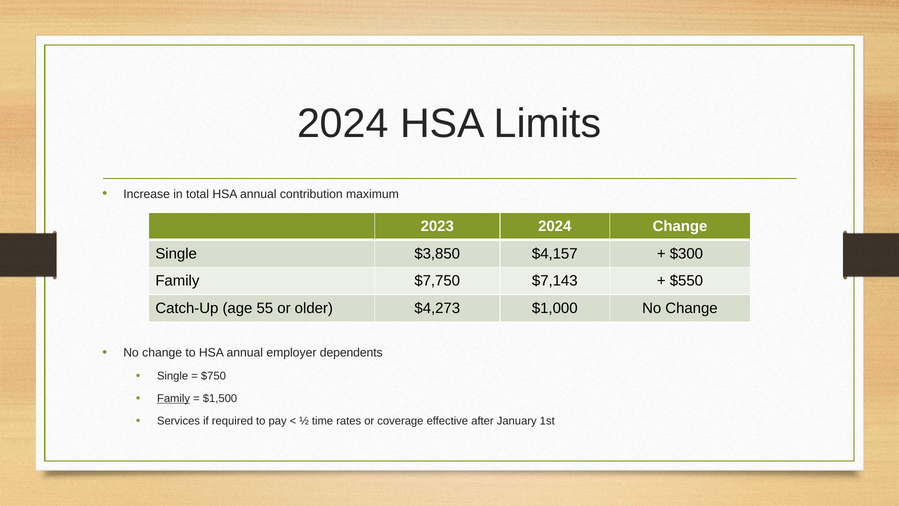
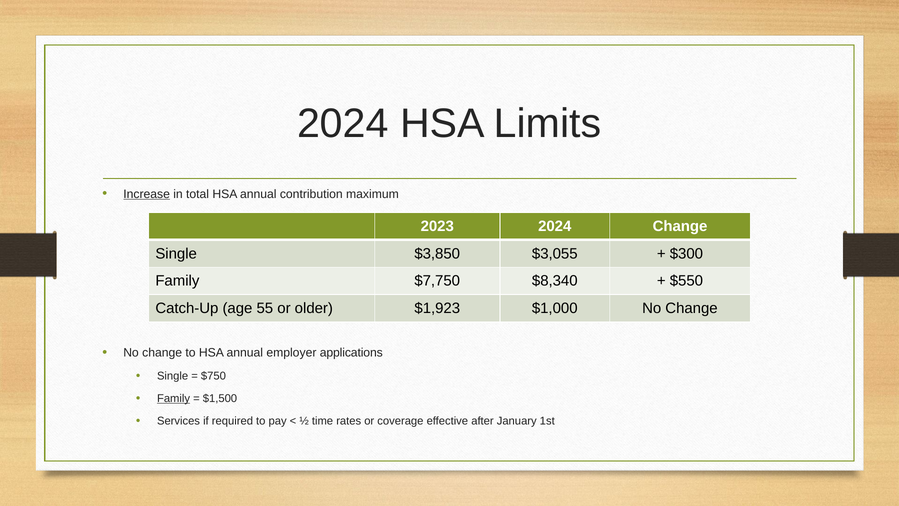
Increase underline: none -> present
$4,157: $4,157 -> $3,055
$7,143: $7,143 -> $8,340
$4,273: $4,273 -> $1,923
dependents: dependents -> applications
